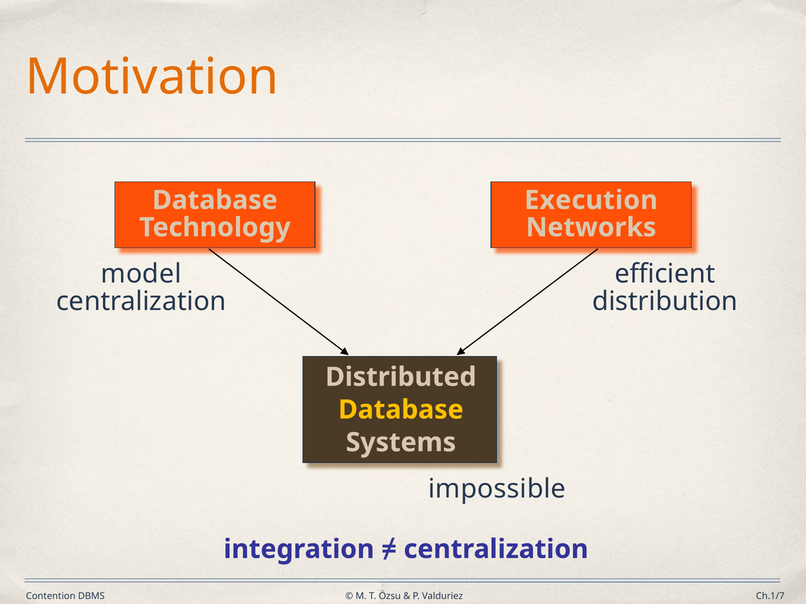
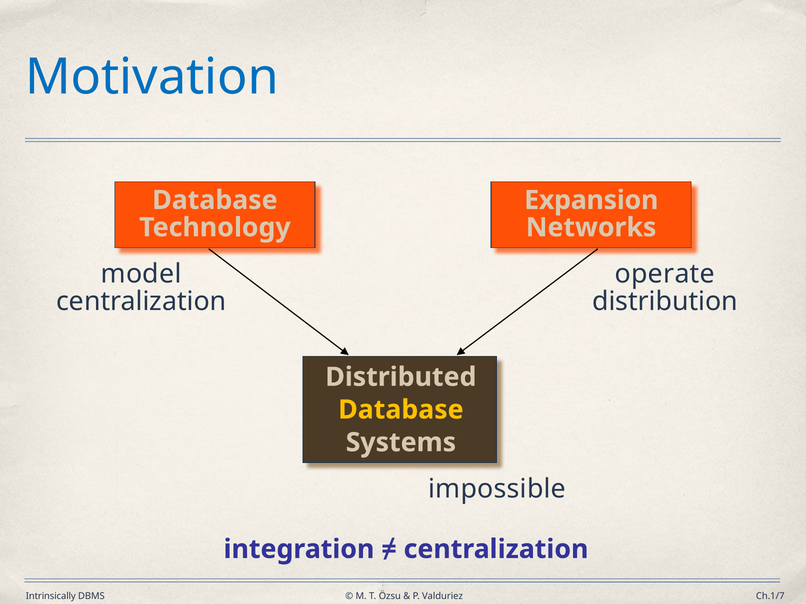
Motivation colour: orange -> blue
Execution: Execution -> Expansion
efficient: efficient -> operate
Contention: Contention -> Intrinsically
